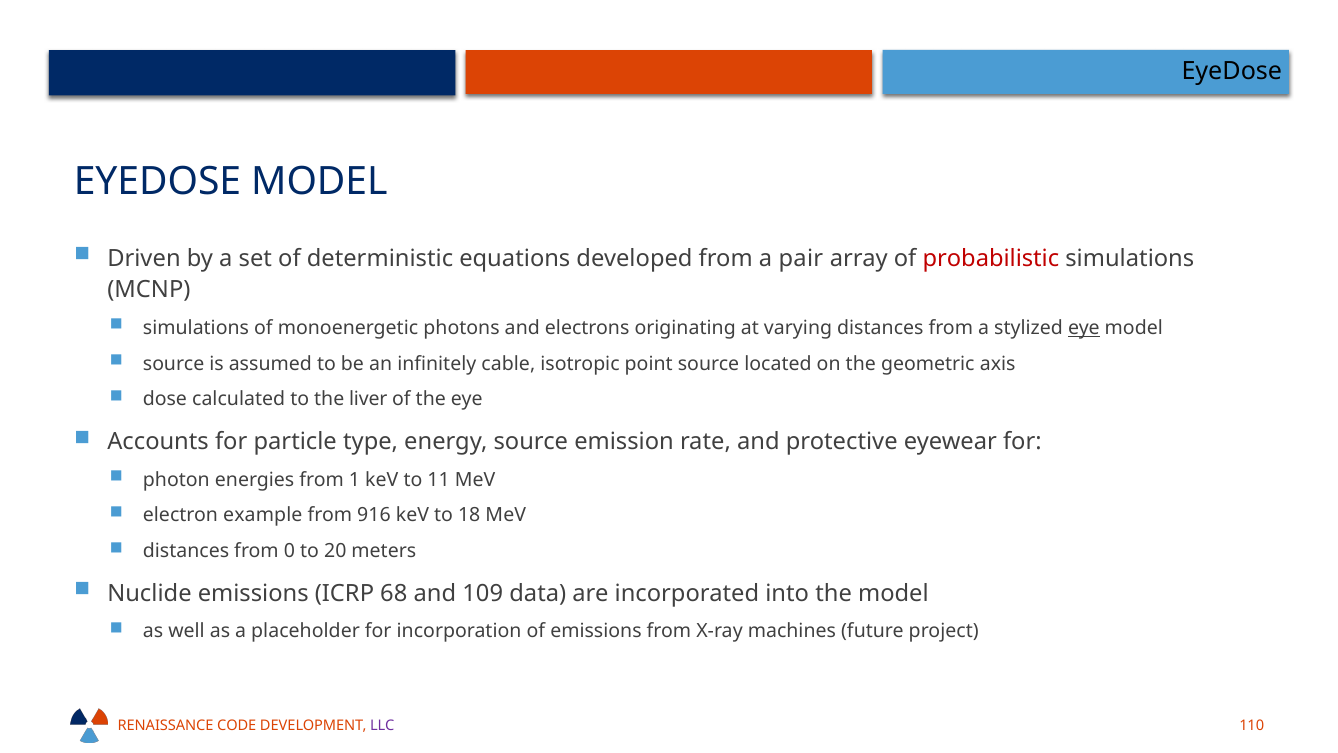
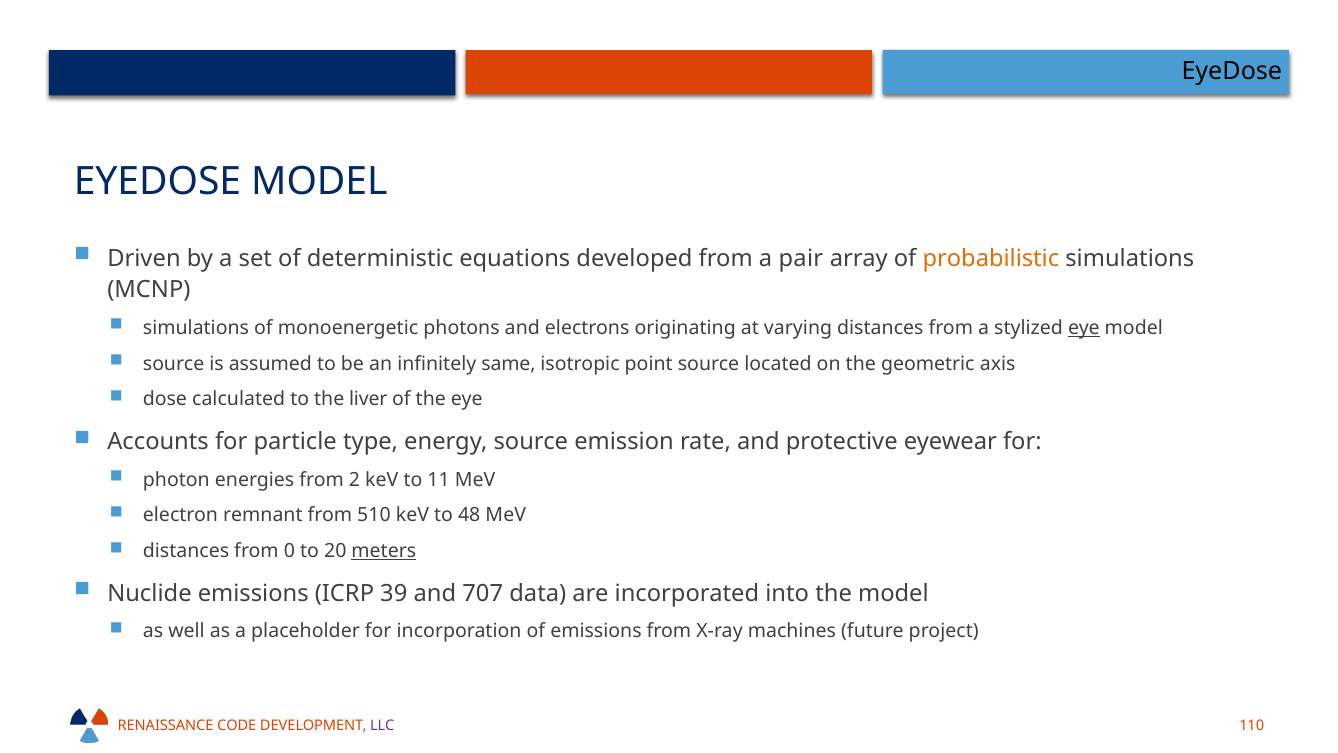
probabilistic colour: red -> orange
cable: cable -> same
1: 1 -> 2
example: example -> remnant
916: 916 -> 510
18: 18 -> 48
meters underline: none -> present
68: 68 -> 39
109: 109 -> 707
